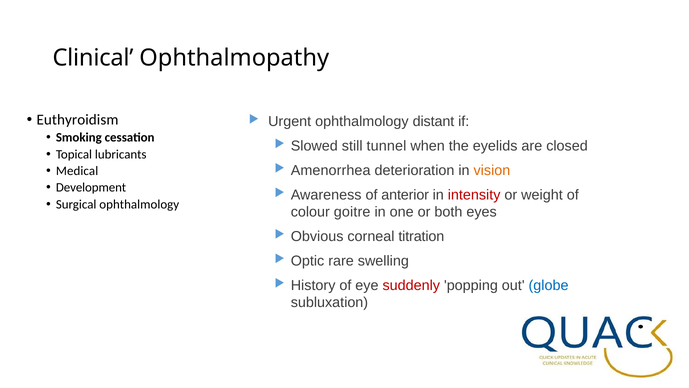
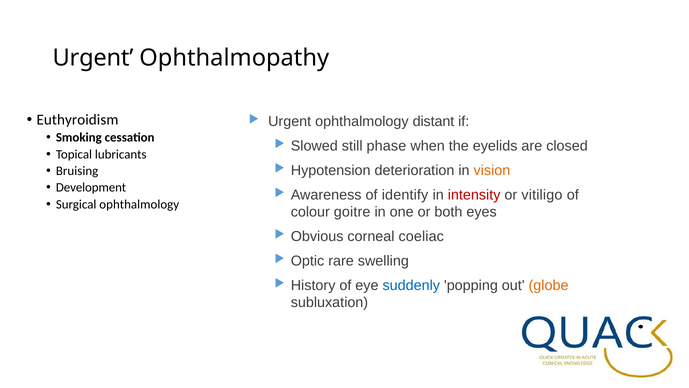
Clinical at (93, 58): Clinical -> Urgent
tunnel: tunnel -> phase
Amenorrhea: Amenorrhea -> Hypotension
Medical: Medical -> Bruising
anterior: anterior -> identify
weight: weight -> vitiligo
titration: titration -> coeliac
suddenly colour: red -> blue
globe colour: blue -> orange
